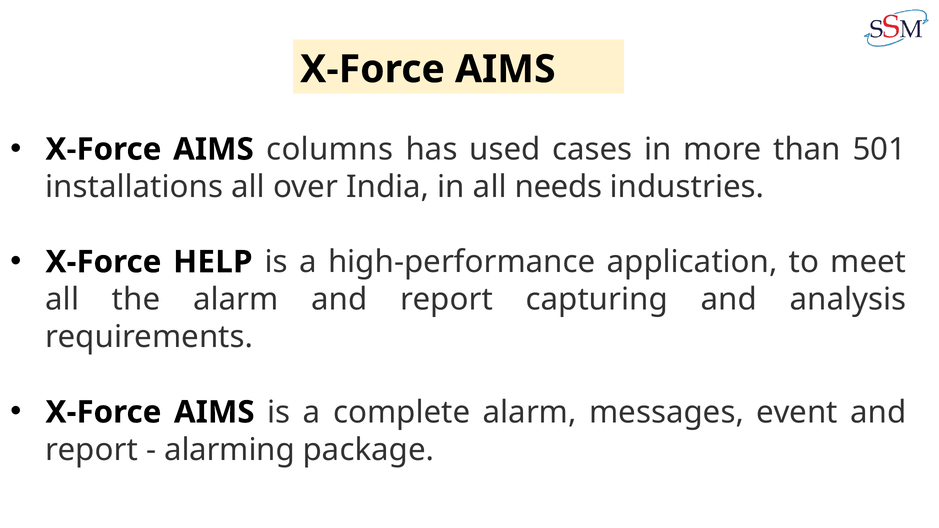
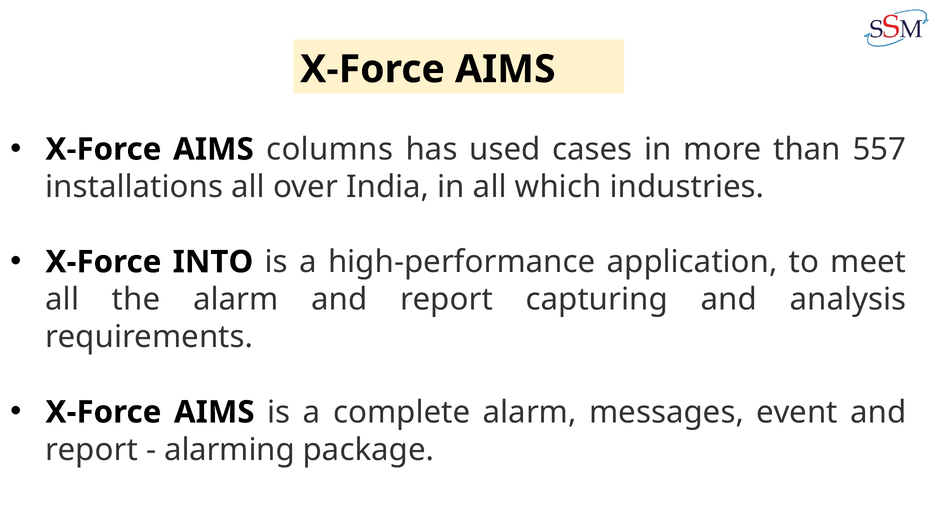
501: 501 -> 557
needs: needs -> which
HELP: HELP -> INTO
